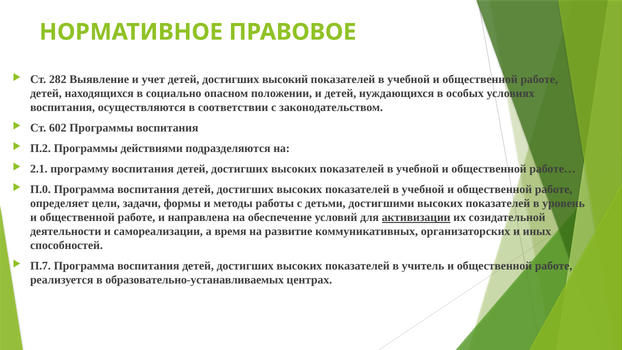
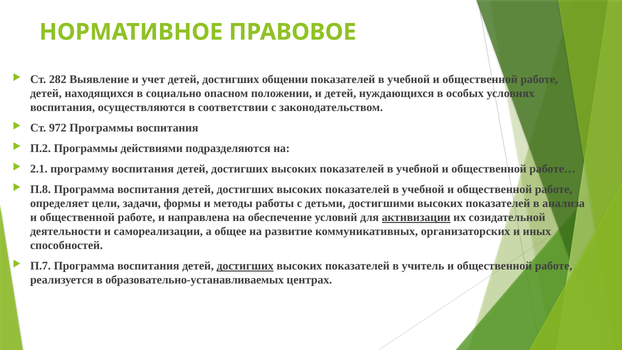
высокий: высокий -> общении
602: 602 -> 972
П.0: П.0 -> П.8
уровень: уровень -> анализа
время: время -> общее
достигших at (245, 266) underline: none -> present
